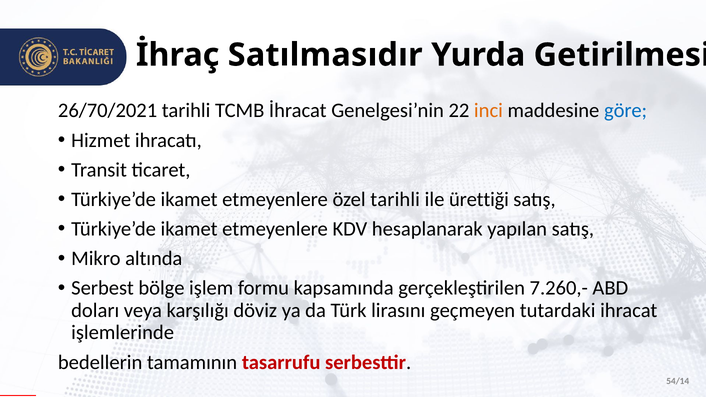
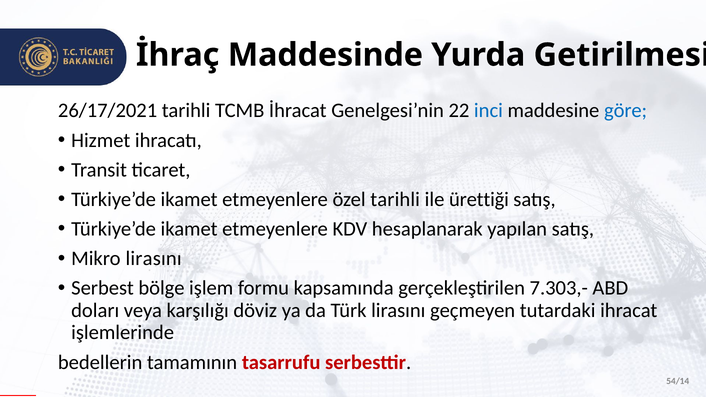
Satılmasıdır: Satılmasıdır -> Maddesinde
26/70/2021: 26/70/2021 -> 26/17/2021
inci colour: orange -> blue
Mikro altında: altında -> lirasını
7.260,-: 7.260,- -> 7.303,-
